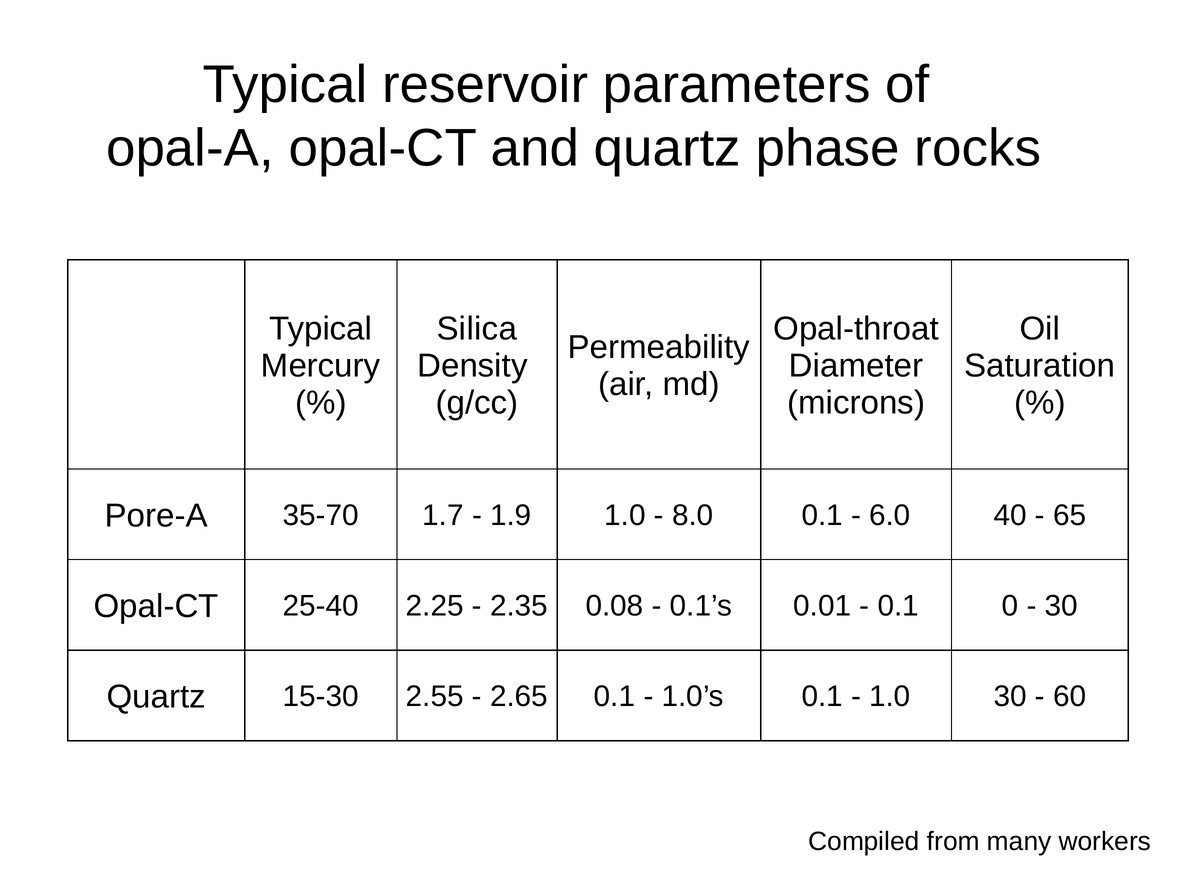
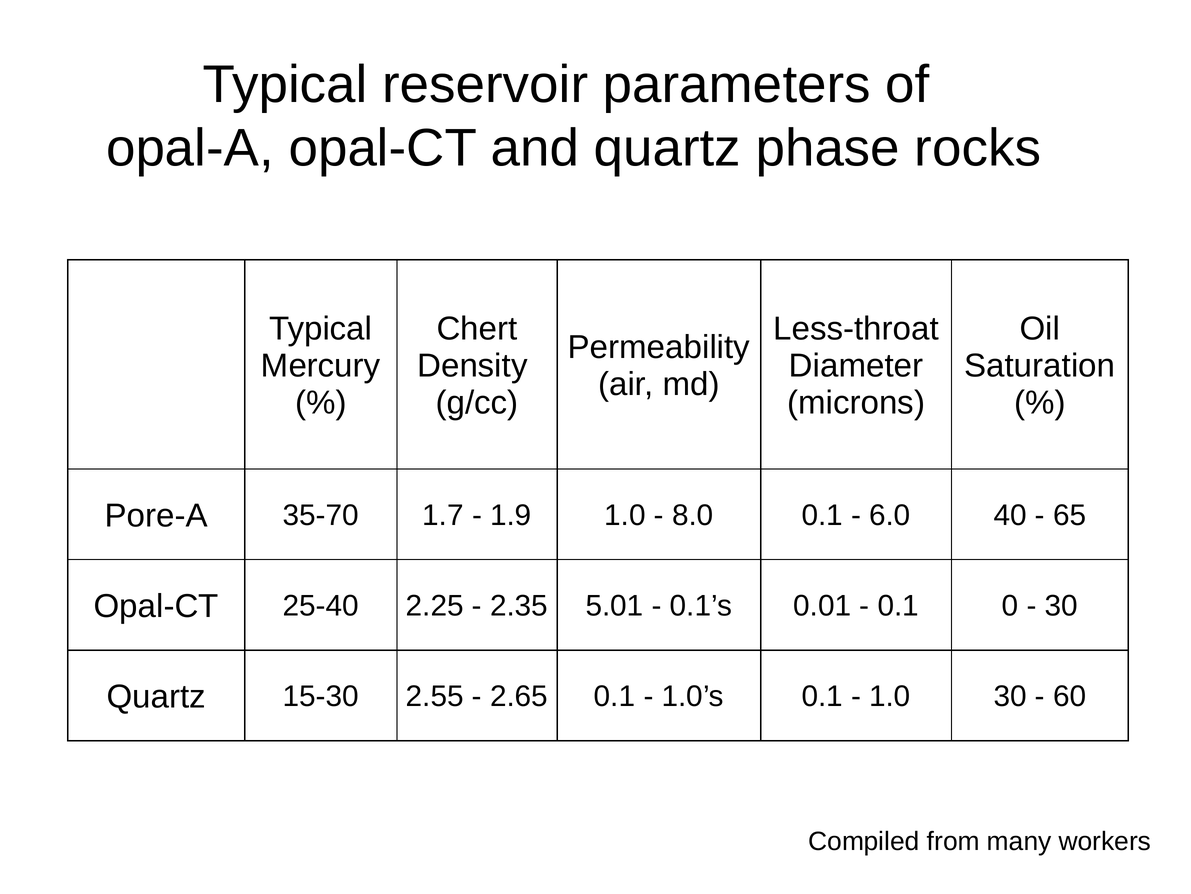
Silica: Silica -> Chert
Opal-throat: Opal-throat -> Less-throat
0.08: 0.08 -> 5.01
